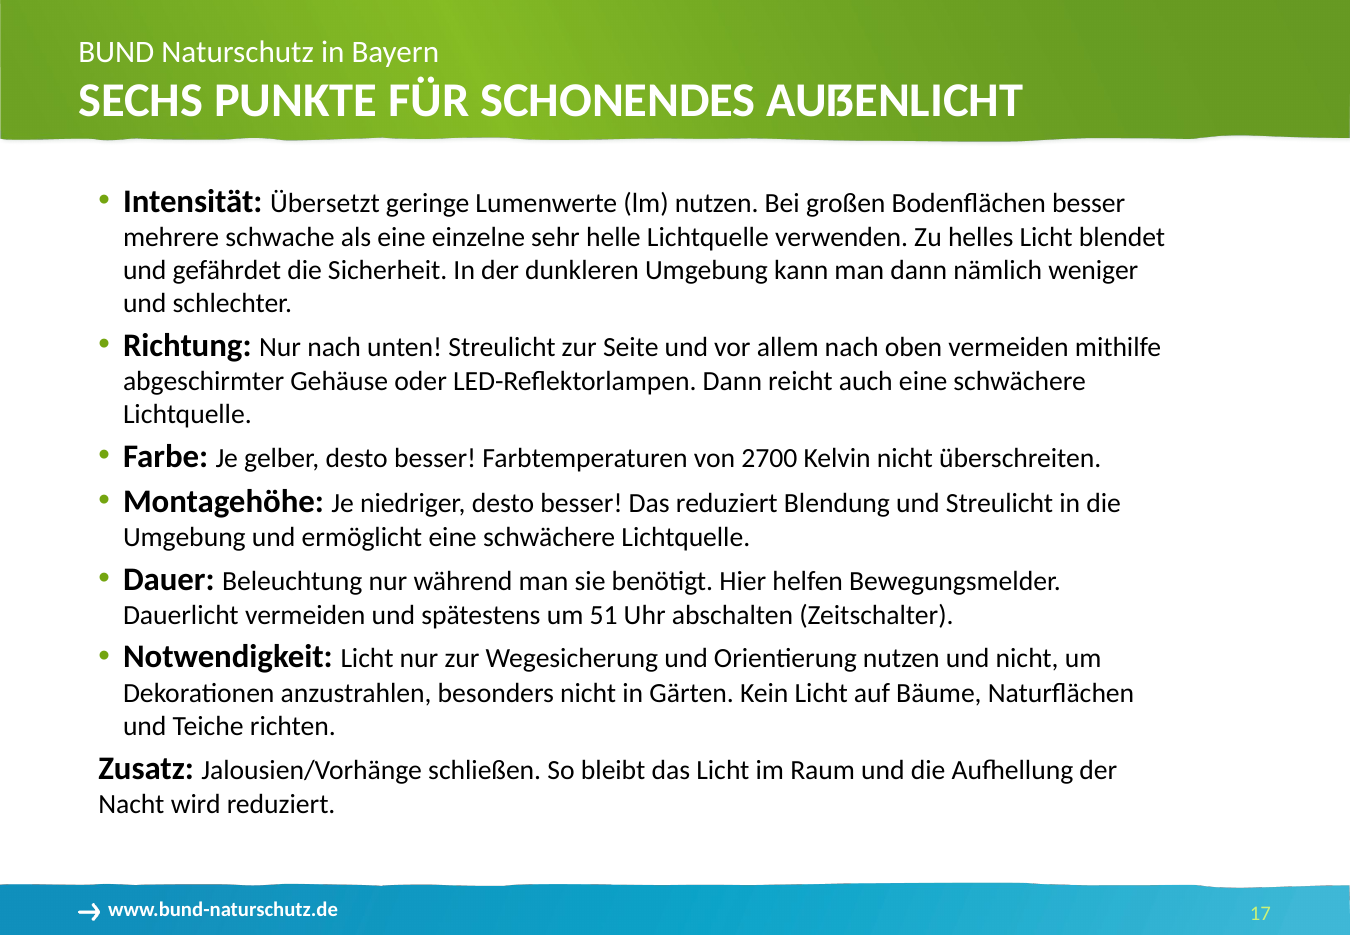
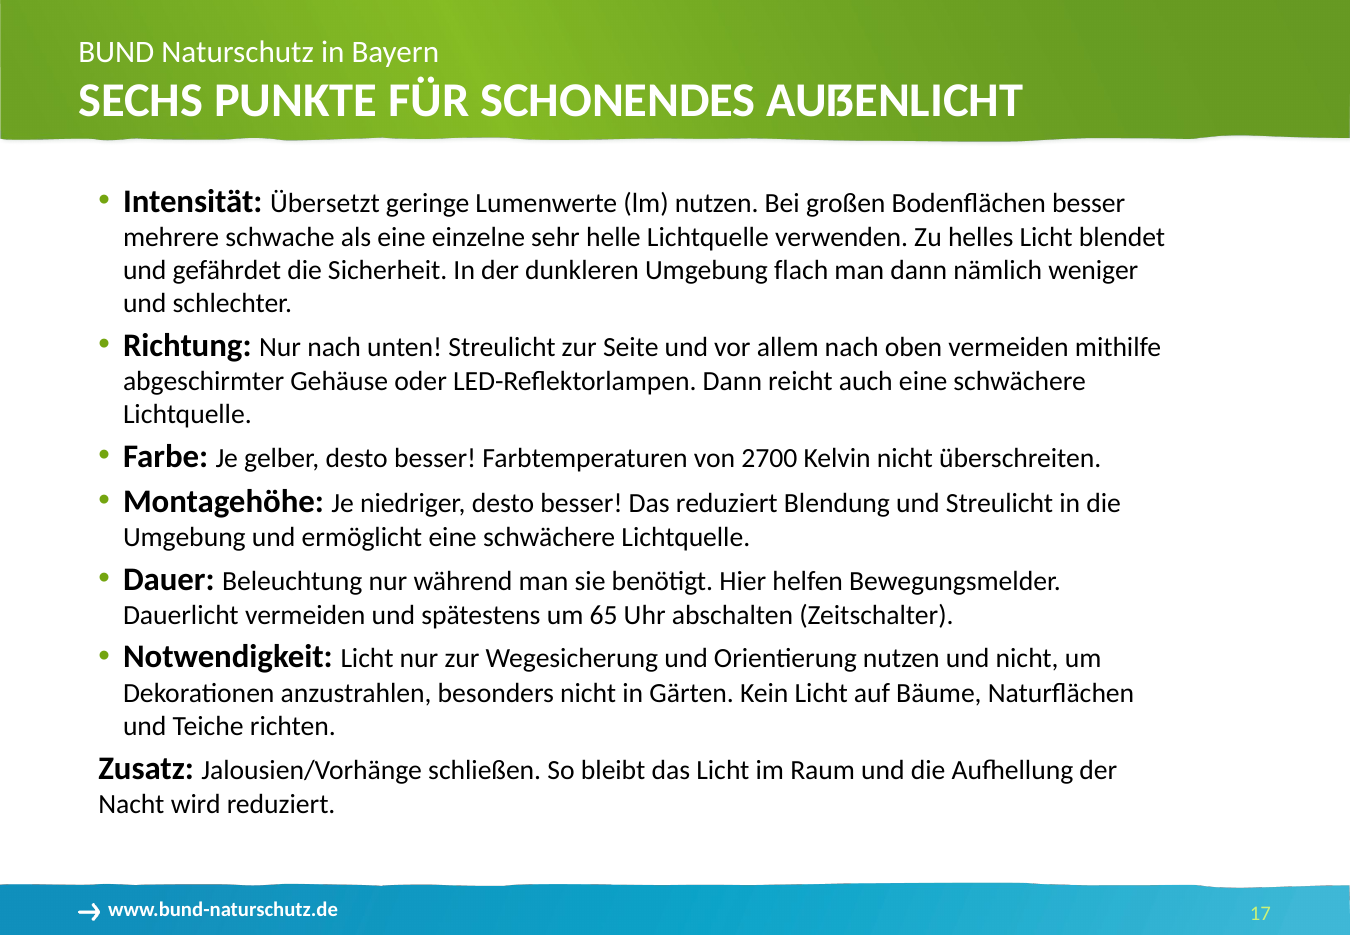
kann: kann -> flach
51: 51 -> 65
